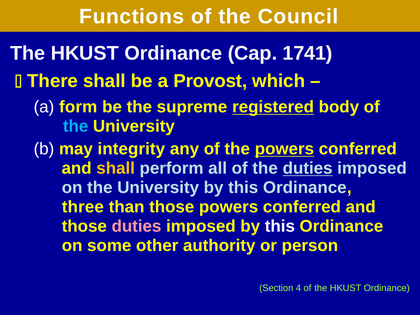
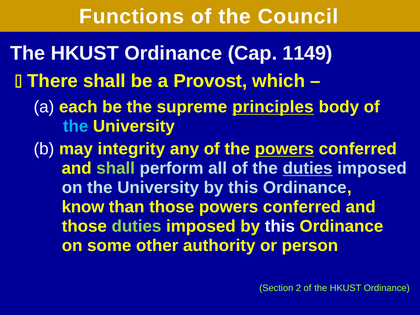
1741: 1741 -> 1149
form: form -> each
registered: registered -> principles
shall at (116, 168) colour: yellow -> light green
three: three -> know
duties at (136, 226) colour: pink -> light green
4: 4 -> 2
